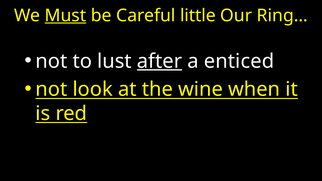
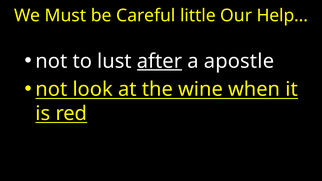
Must underline: present -> none
Ring…: Ring… -> Help…
enticed: enticed -> apostle
